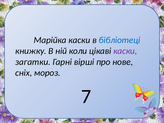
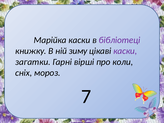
бібліотеці colour: blue -> purple
коли: коли -> зиму
нове: нове -> коли
